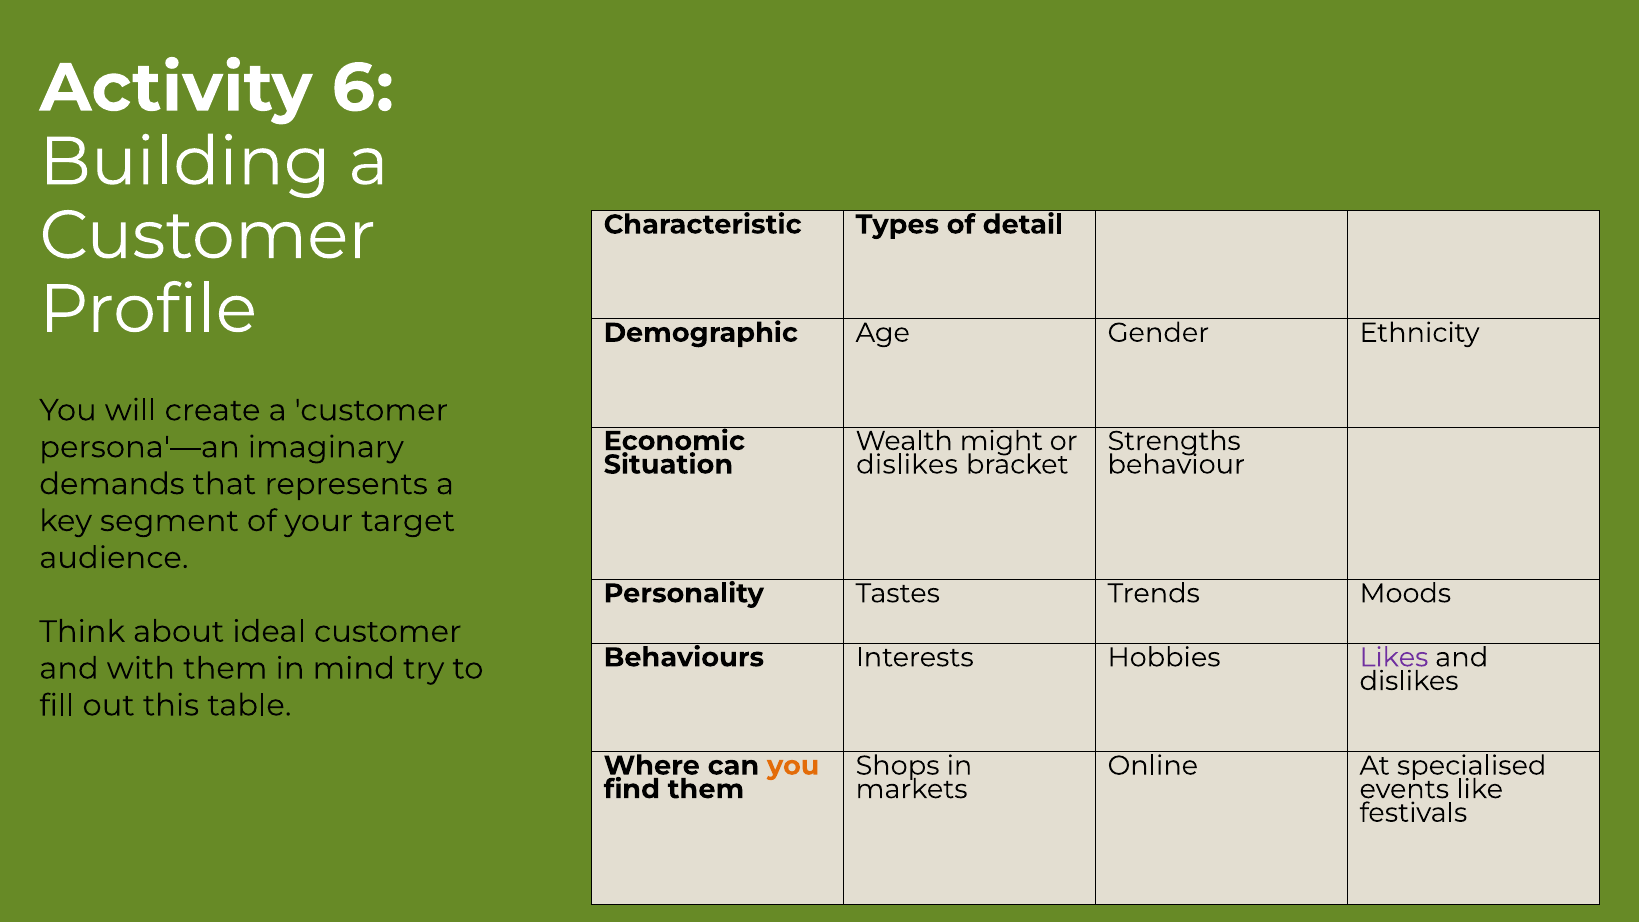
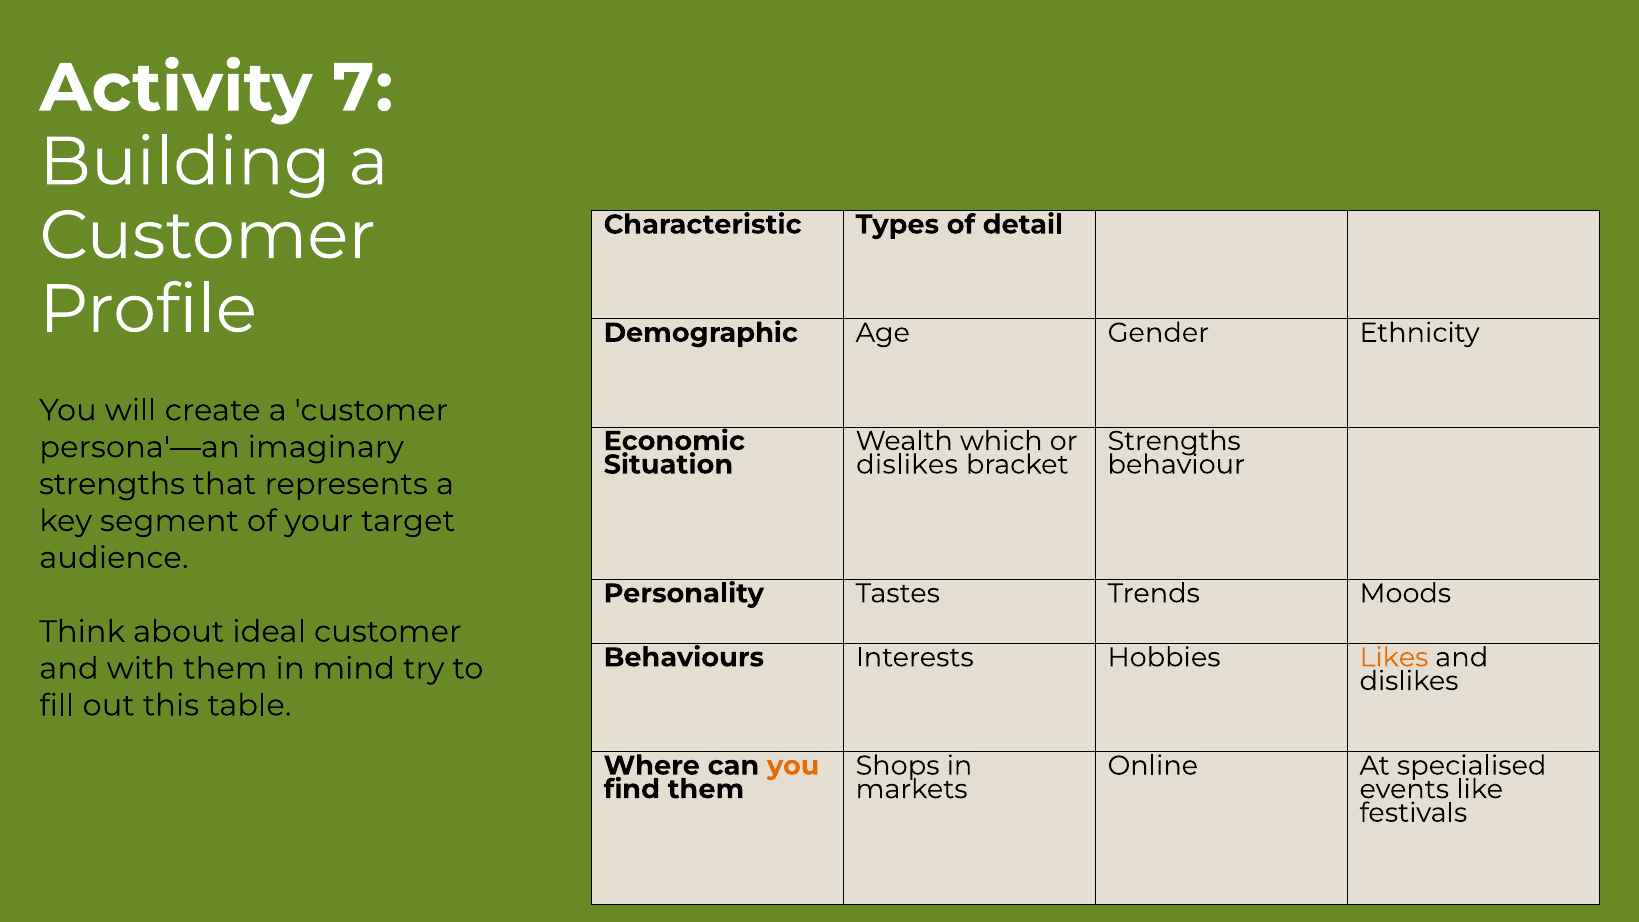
6: 6 -> 7
might: might -> which
demands at (112, 484): demands -> strengths
Likes colour: purple -> orange
